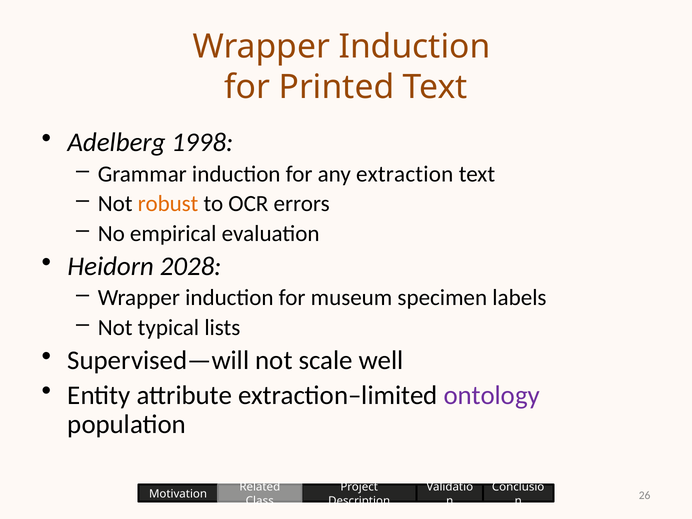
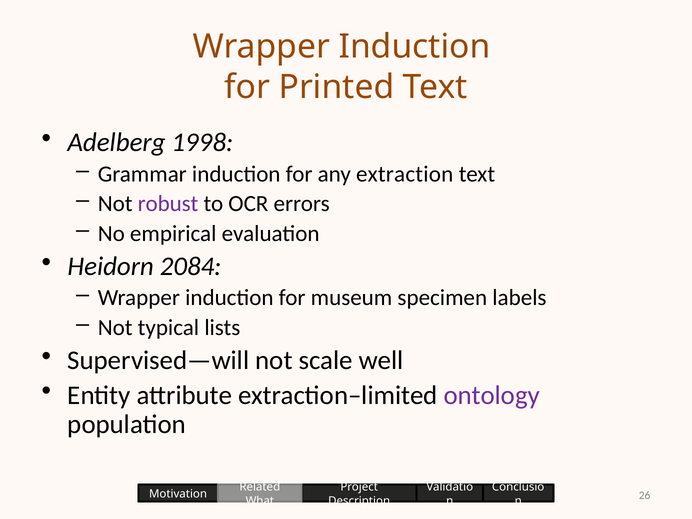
robust colour: orange -> purple
2028: 2028 -> 2084
Class: Class -> What
